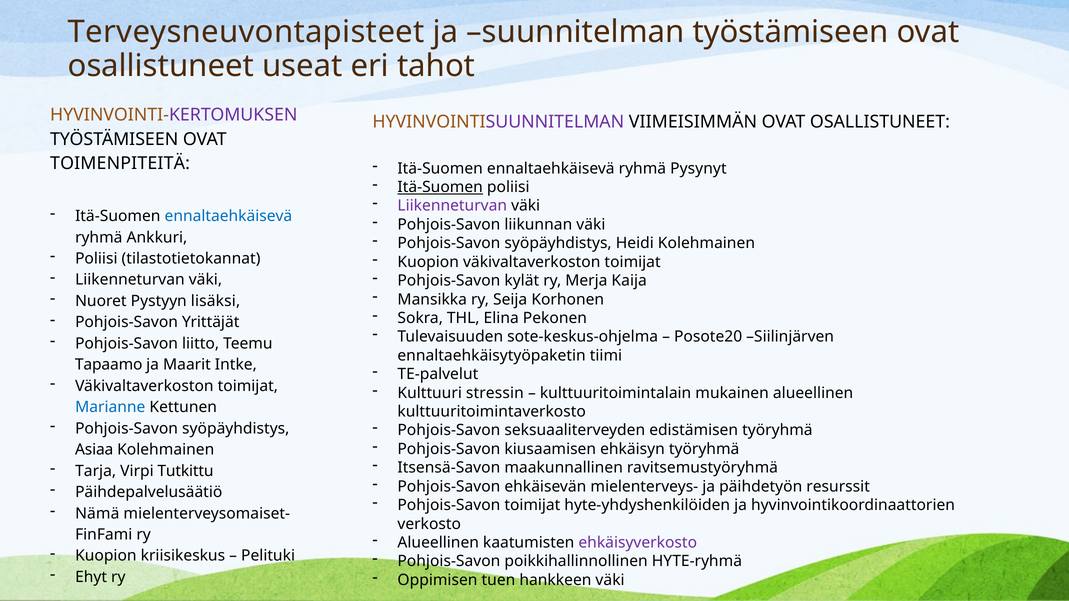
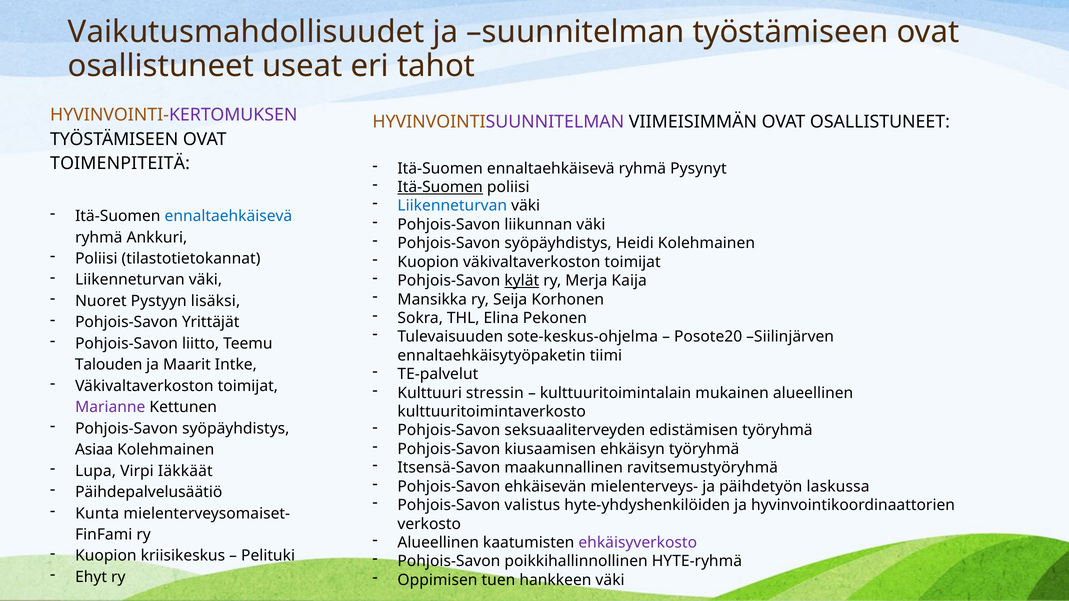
Terveysneuvontapisteet: Terveysneuvontapisteet -> Vaikutusmahdollisuudet
Liikenneturvan at (452, 206) colour: purple -> blue
kylät underline: none -> present
Tapaamo: Tapaamo -> Talouden
Marianne colour: blue -> purple
Tarja: Tarja -> Lupa
Tutkittu: Tutkittu -> Iäkkäät
resurssit: resurssit -> laskussa
Pohjois-Savon toimijat: toimijat -> valistus
Nämä: Nämä -> Kunta
